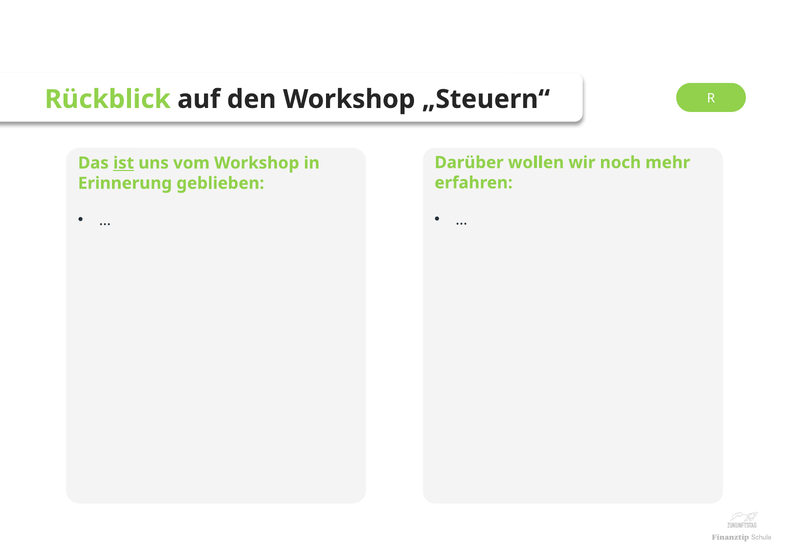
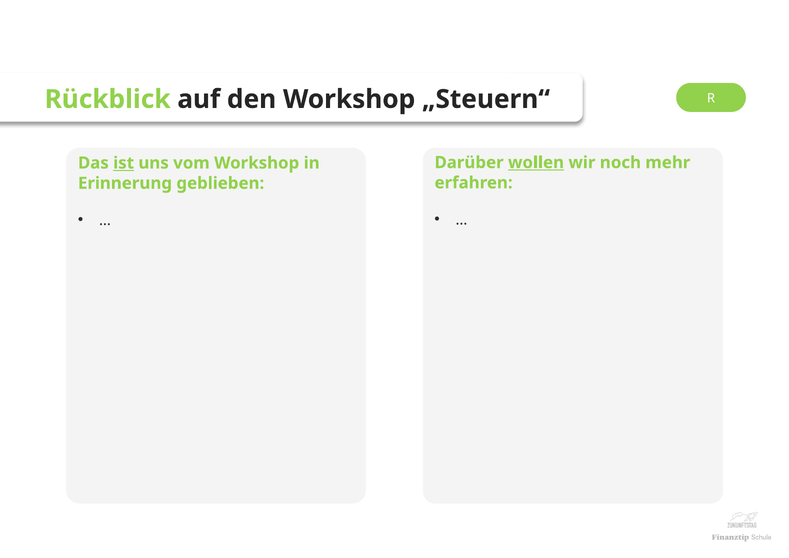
wollen underline: none -> present
